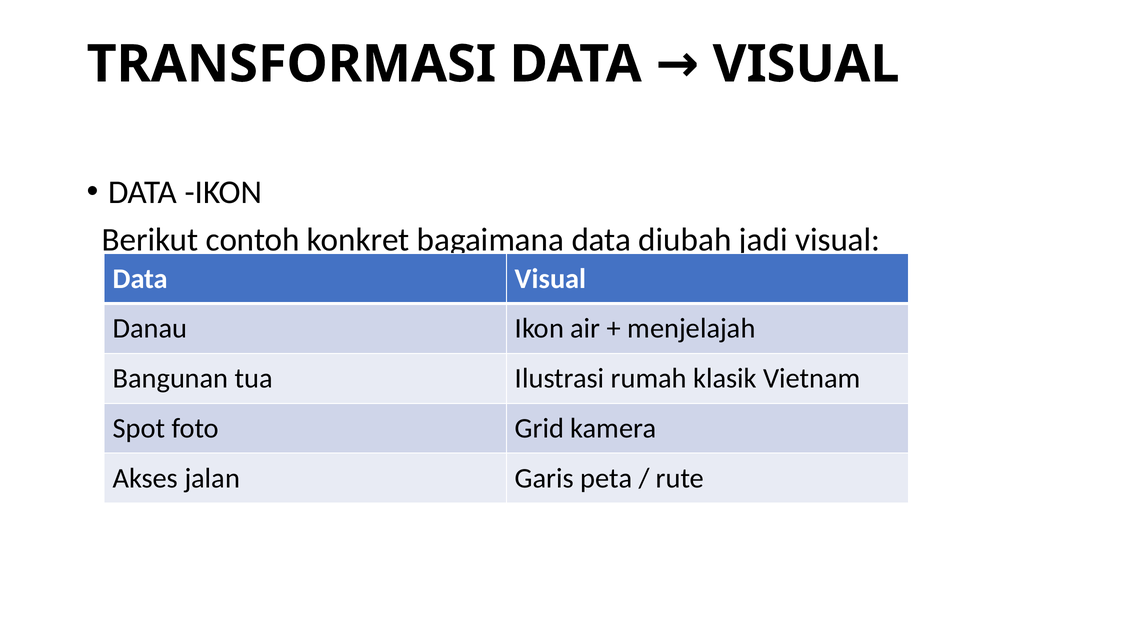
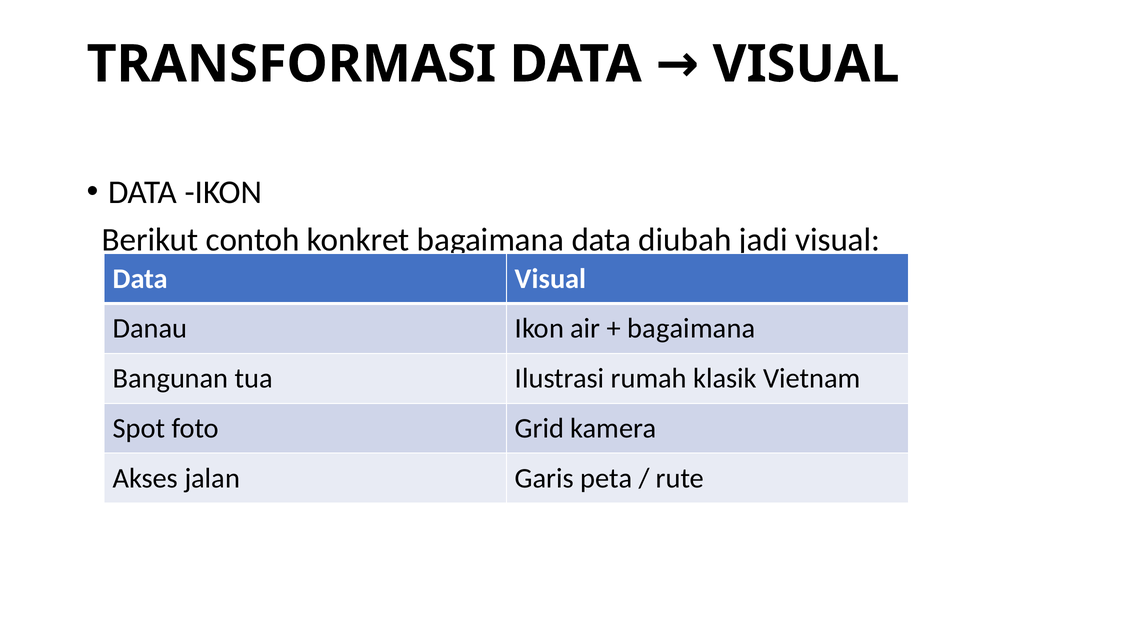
menjelajah at (691, 329): menjelajah -> bagaimana
